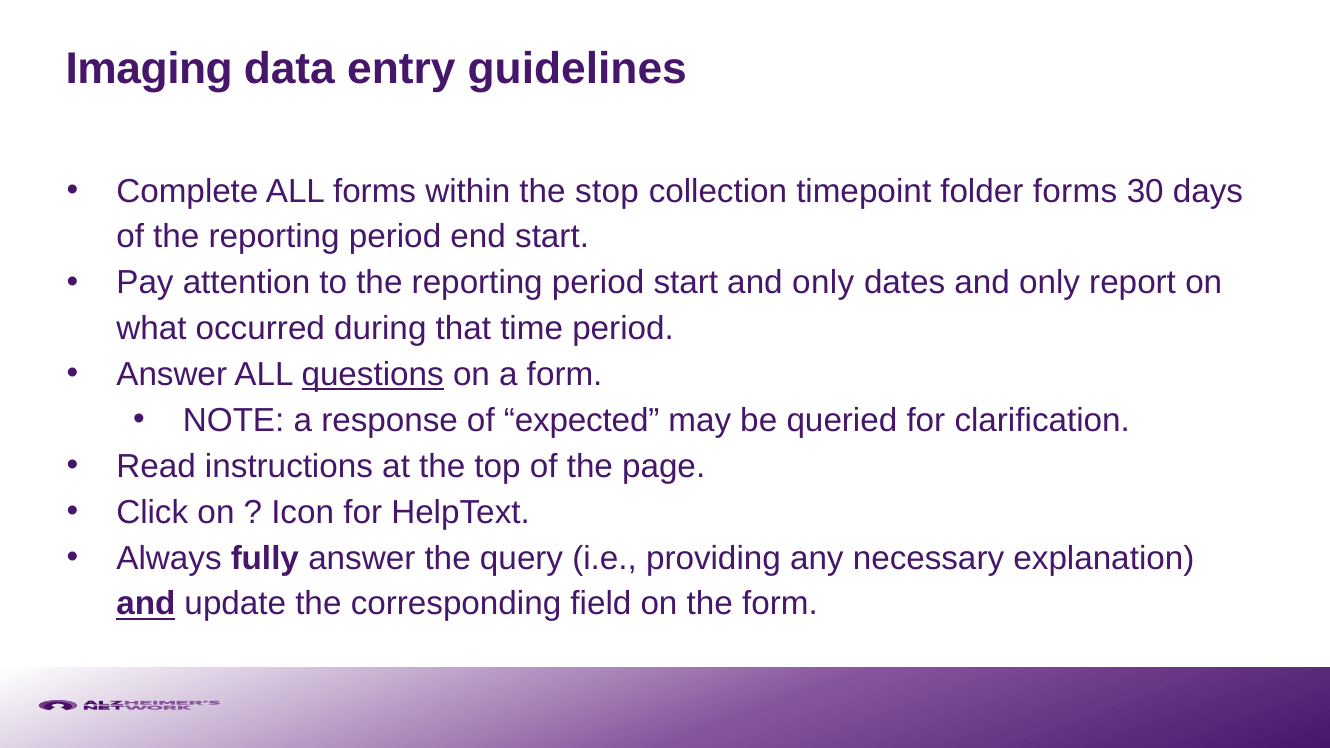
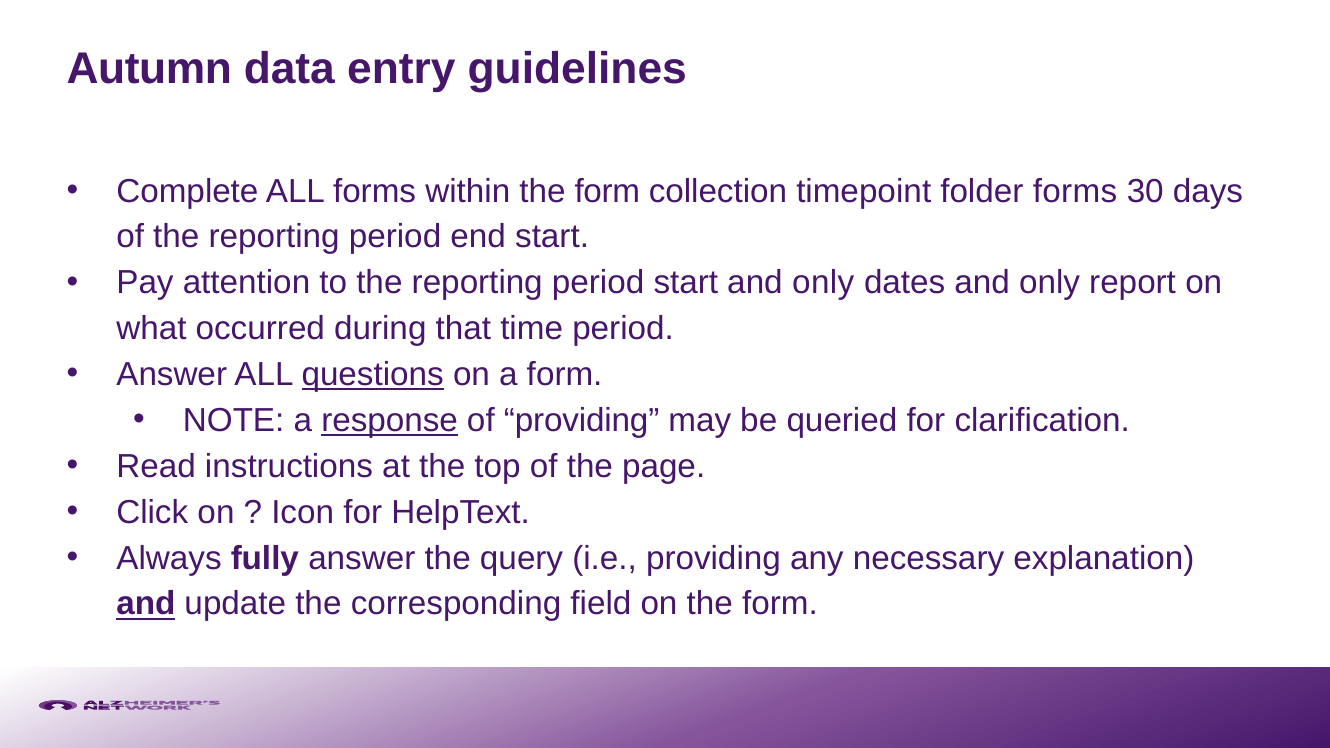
Imaging: Imaging -> Autumn
within the stop: stop -> form
response underline: none -> present
of expected: expected -> providing
